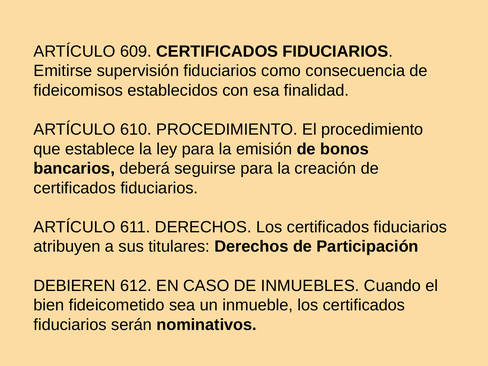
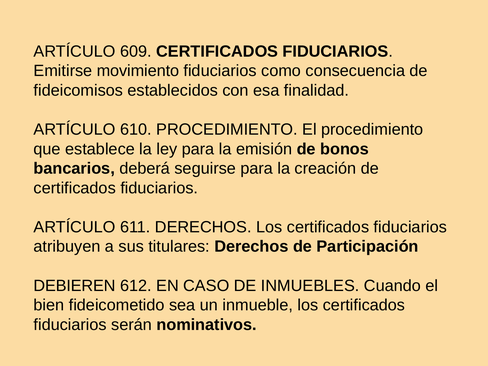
supervisión: supervisión -> movimiento
